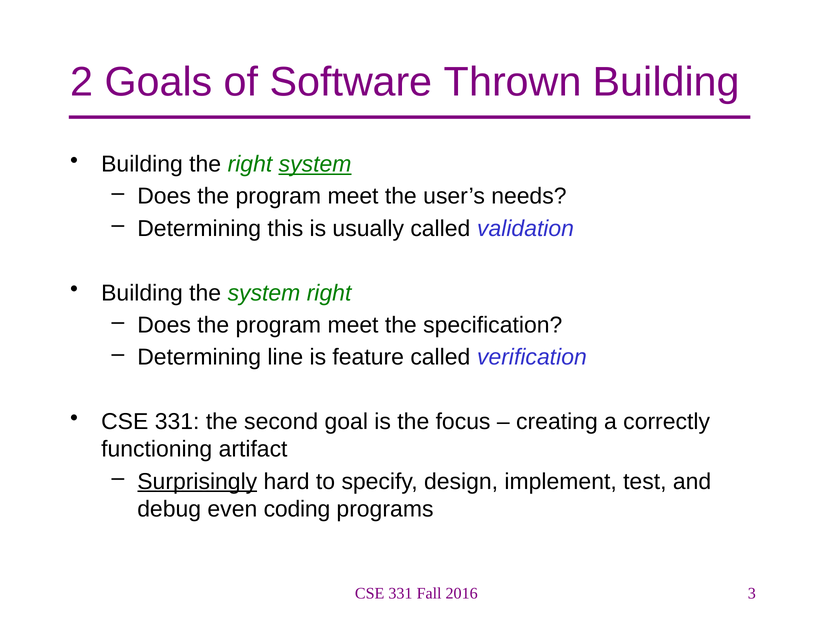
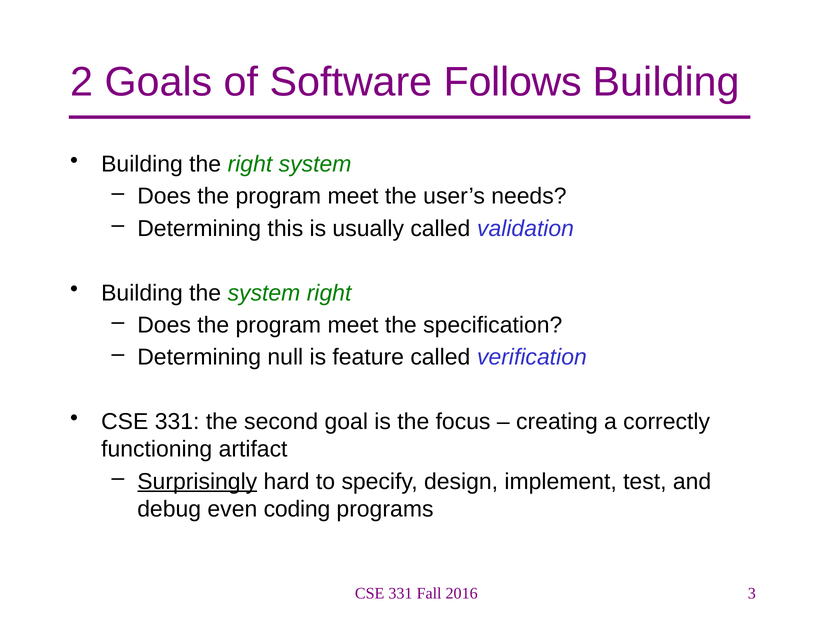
Thrown: Thrown -> Follows
system at (315, 164) underline: present -> none
line: line -> null
